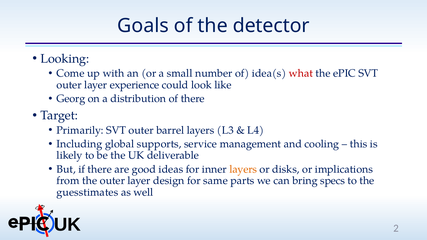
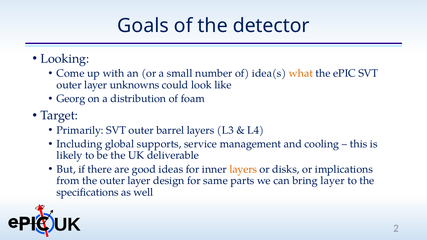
what colour: red -> orange
experience: experience -> unknowns
of there: there -> foam
bring specs: specs -> layer
guesstimates: guesstimates -> specifications
